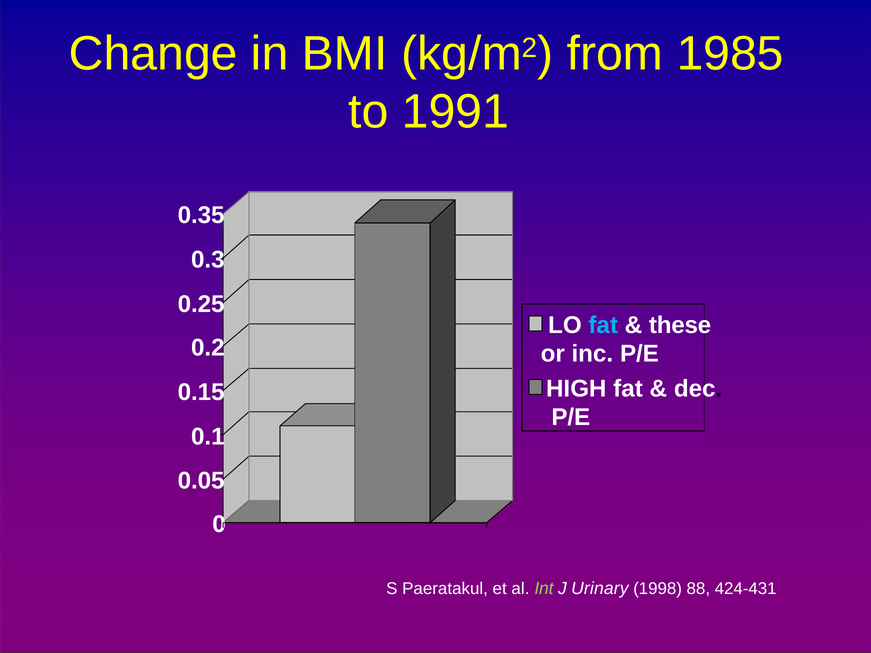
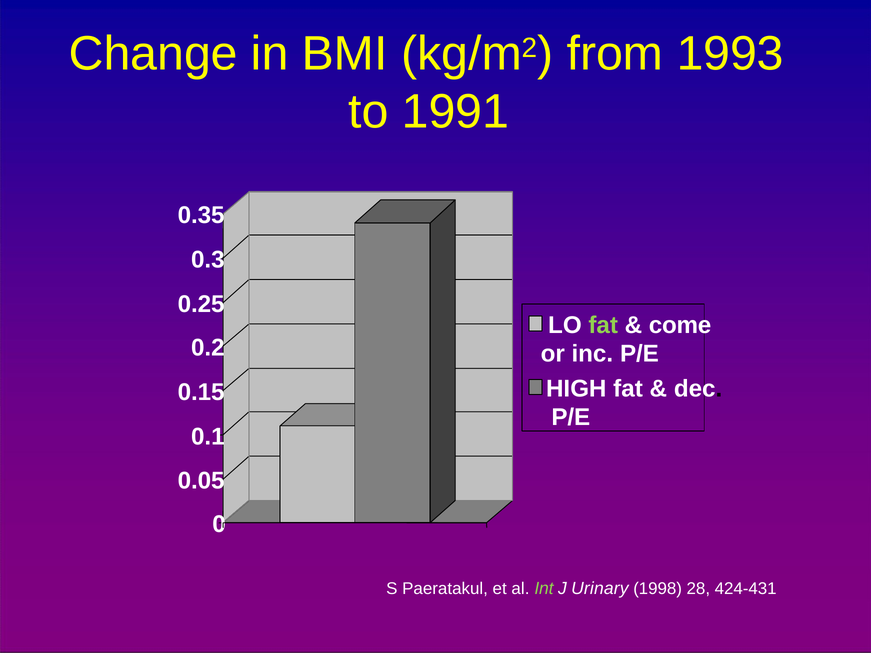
1985: 1985 -> 1993
fat at (603, 325) colour: light blue -> light green
these: these -> come
88: 88 -> 28
